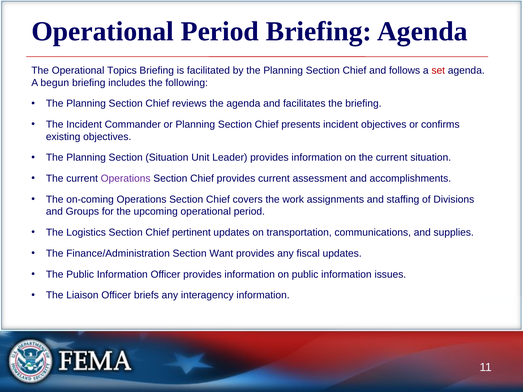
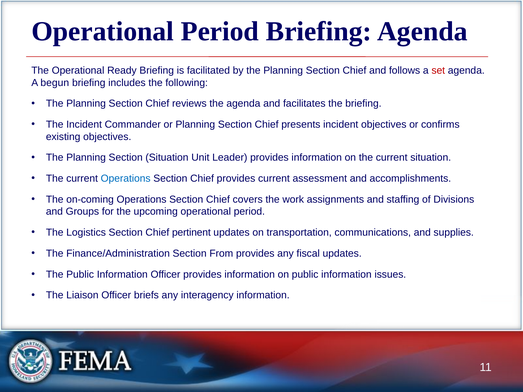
Topics: Topics -> Ready
Operations at (126, 179) colour: purple -> blue
Want: Want -> From
